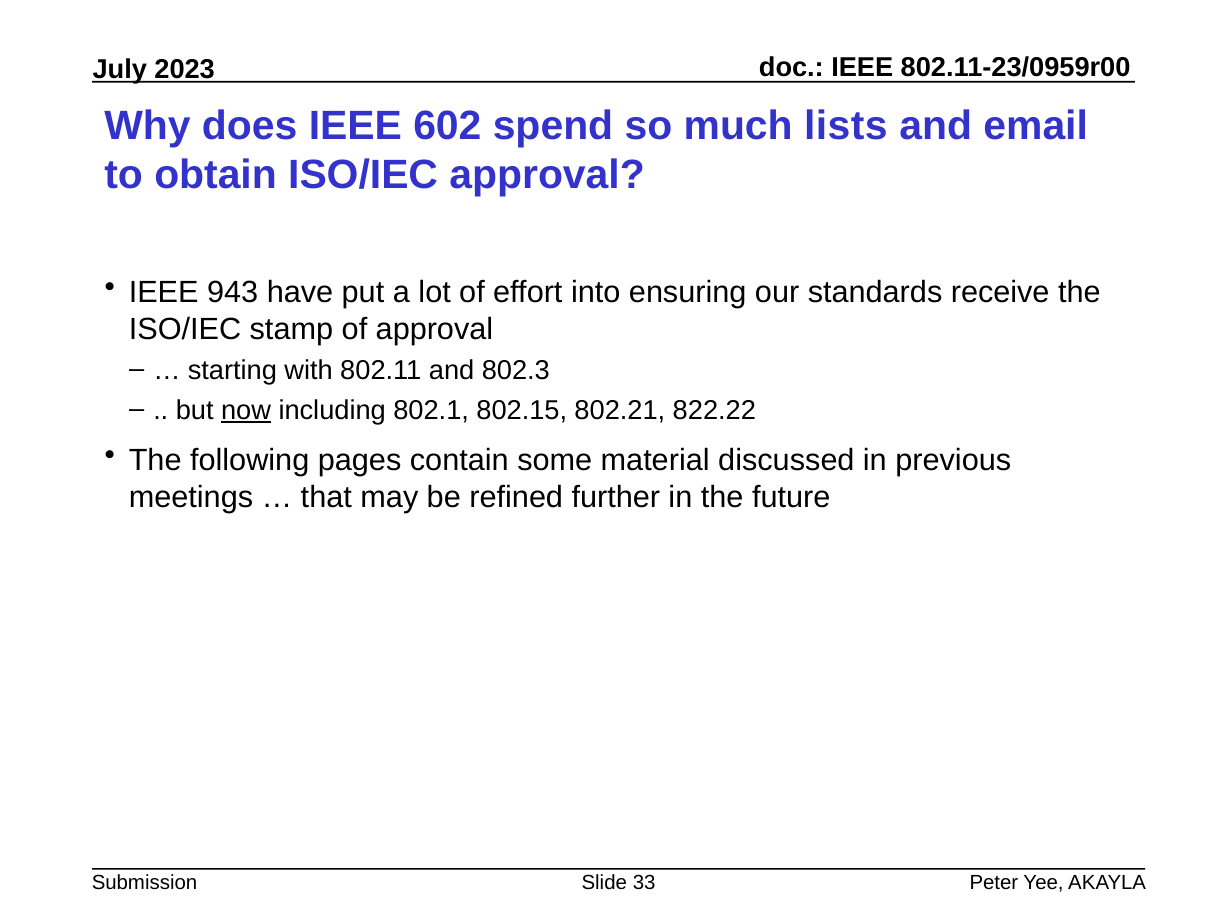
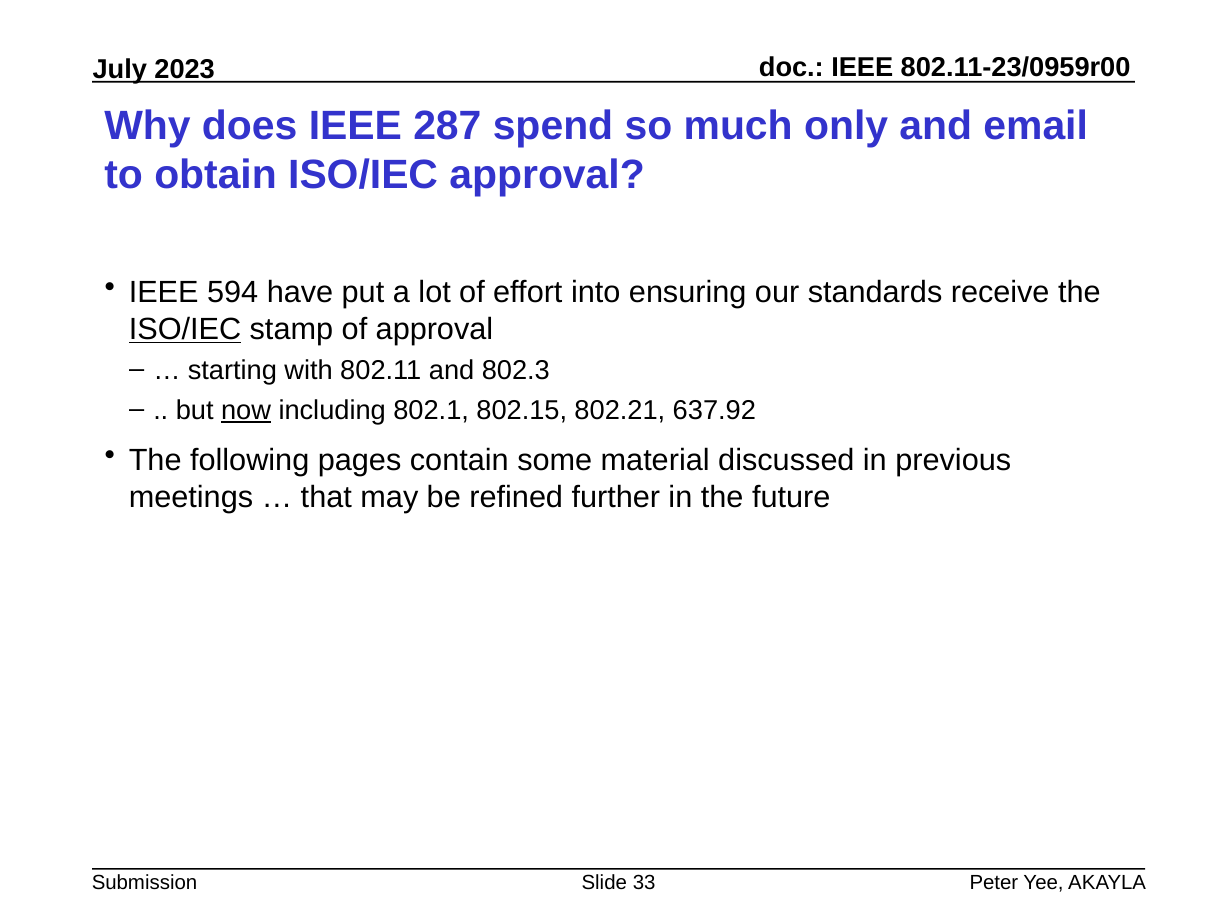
602: 602 -> 287
lists: lists -> only
943: 943 -> 594
ISO/IEC at (185, 329) underline: none -> present
822.22: 822.22 -> 637.92
